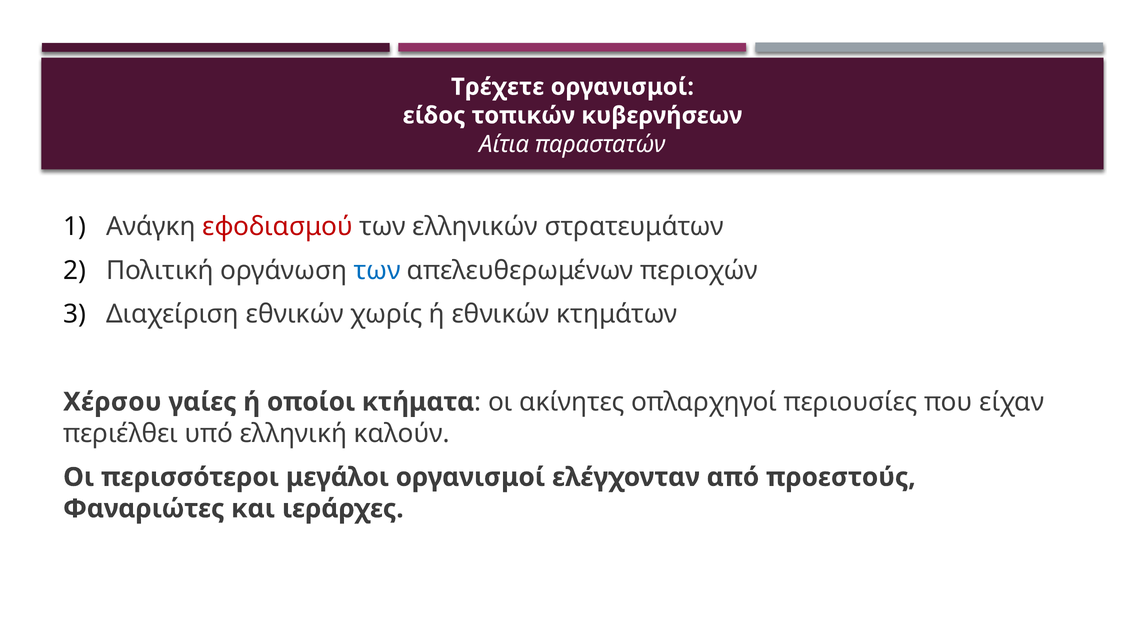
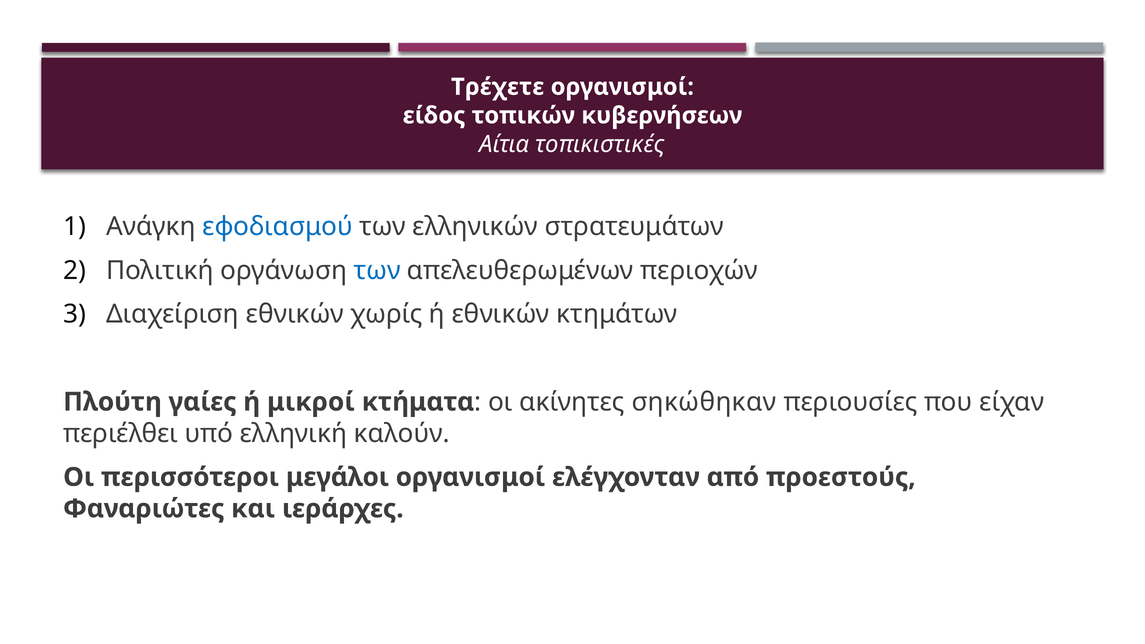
παραστατών: παραστατών -> τοπικιστικές
εφοδιασμού colour: red -> blue
Χέρσου: Χέρσου -> Πλούτη
οποίοι: οποίοι -> μικροί
οπλαρχηγοί: οπλαρχηγοί -> σηκώθηκαν
